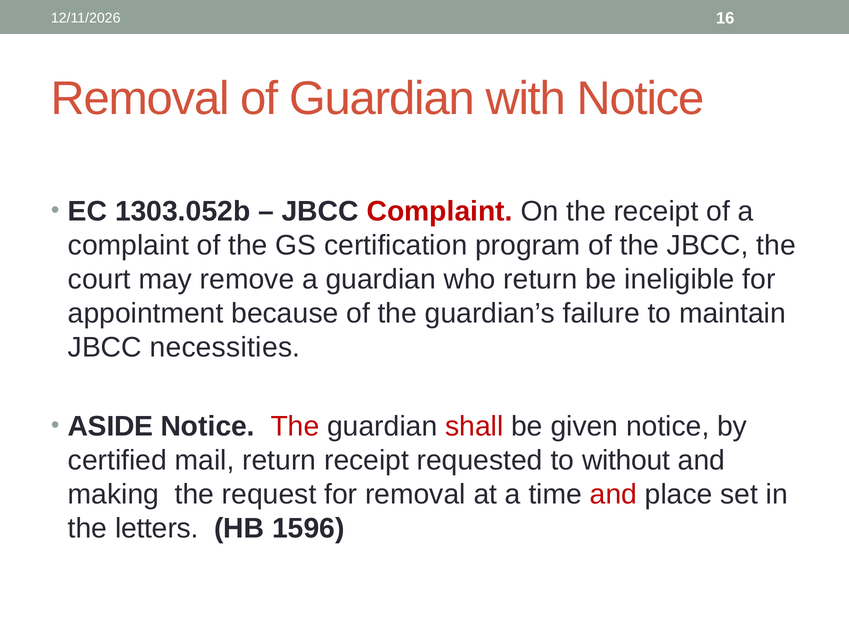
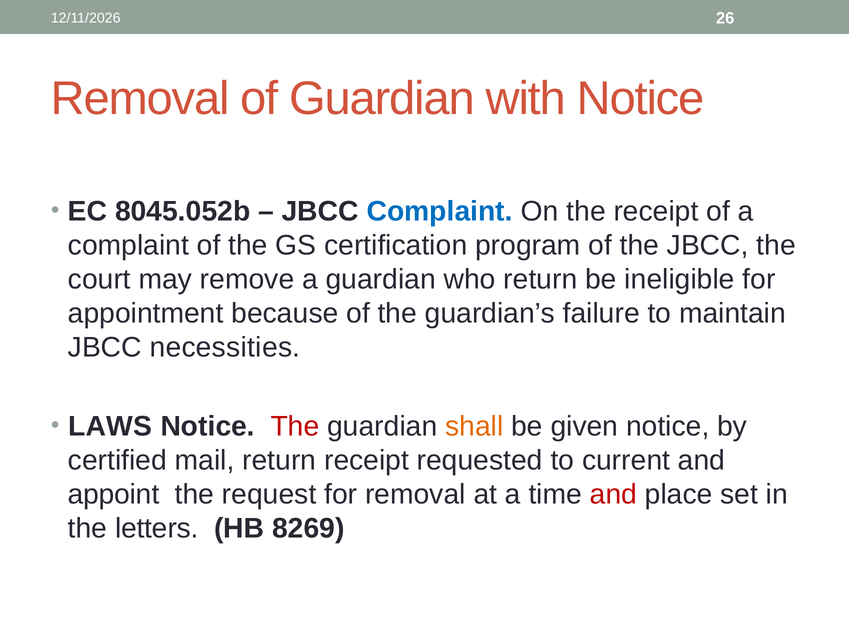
16: 16 -> 26
1303.052b: 1303.052b -> 8045.052b
Complaint at (440, 211) colour: red -> blue
ASIDE: ASIDE -> LAWS
shall colour: red -> orange
without: without -> current
making: making -> appoint
1596: 1596 -> 8269
